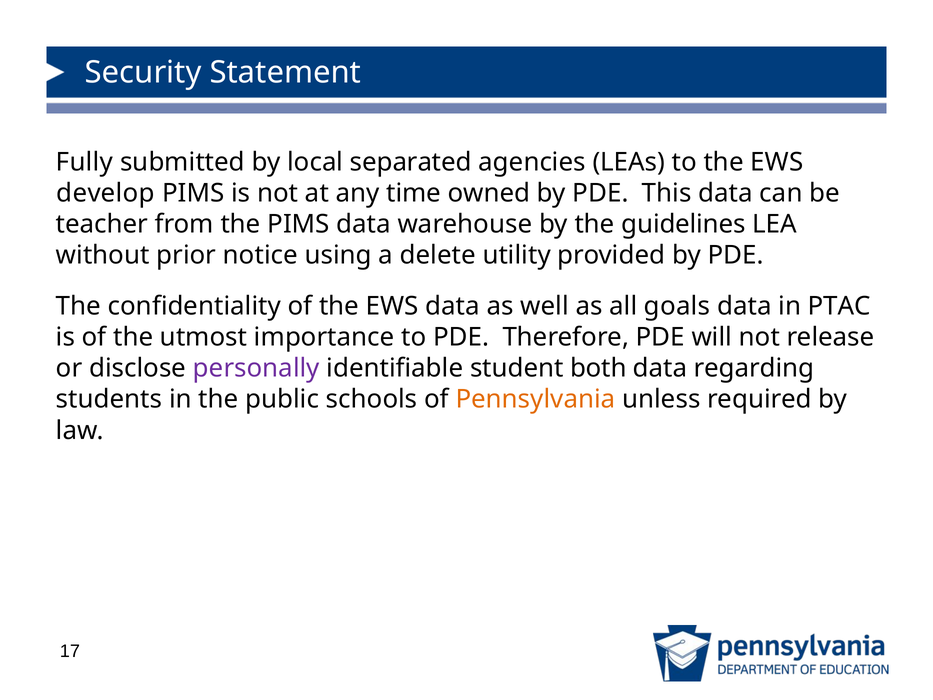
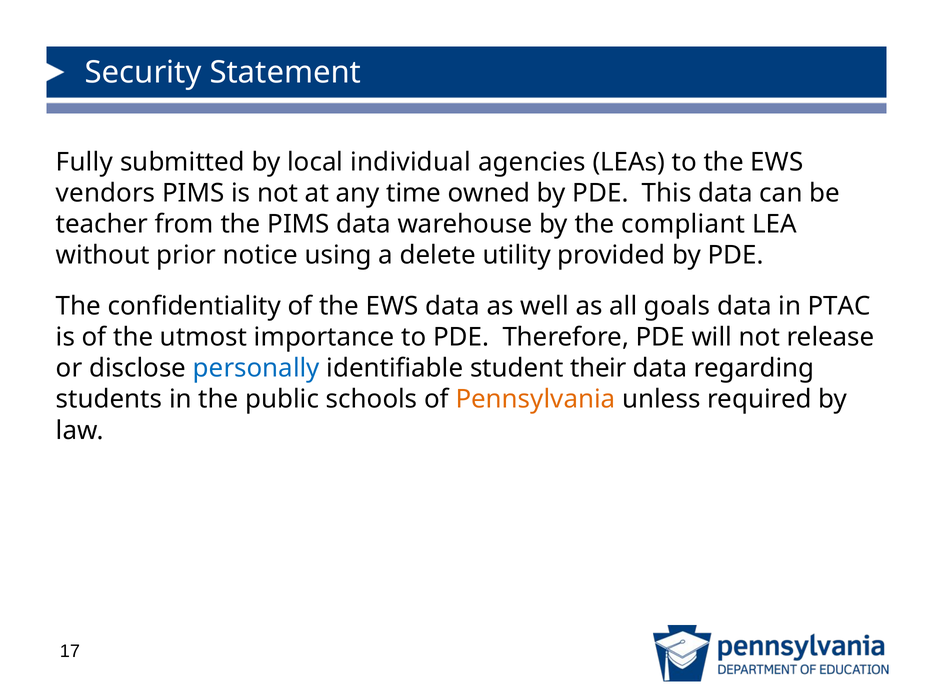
separated: separated -> individual
develop: develop -> vendors
guidelines: guidelines -> compliant
personally colour: purple -> blue
both: both -> their
